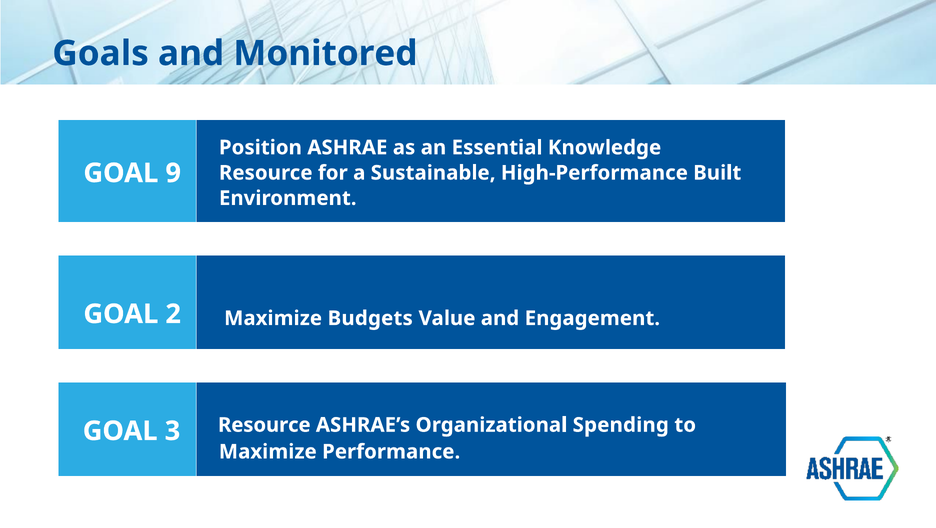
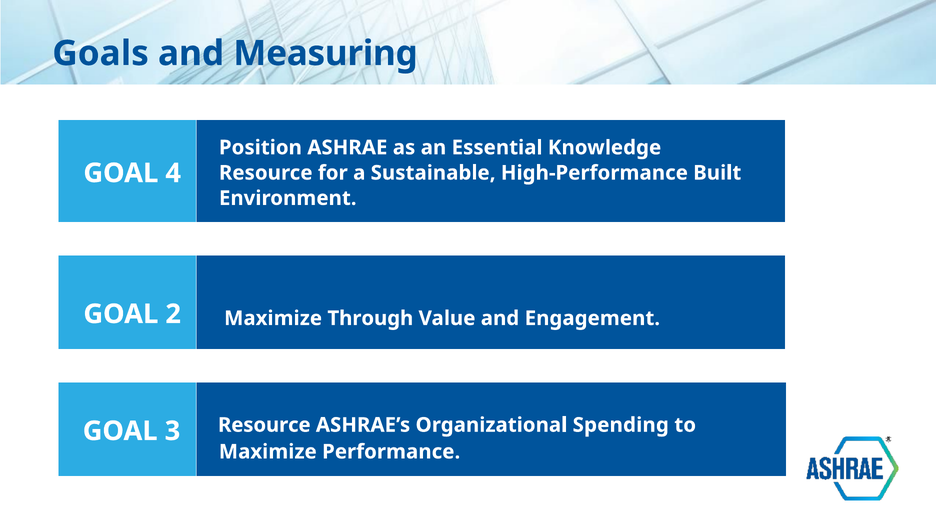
Monitored: Monitored -> Measuring
9: 9 -> 4
Budgets: Budgets -> Through
